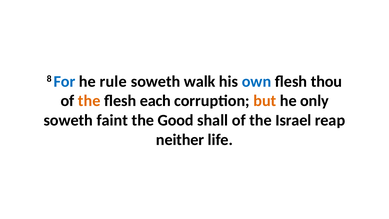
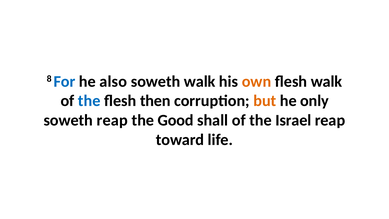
rule: rule -> also
own colour: blue -> orange
flesh thou: thou -> walk
the at (89, 101) colour: orange -> blue
each: each -> then
soweth faint: faint -> reap
neither: neither -> toward
